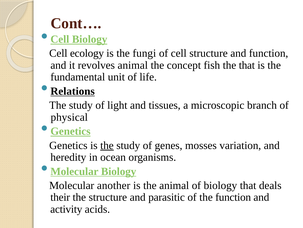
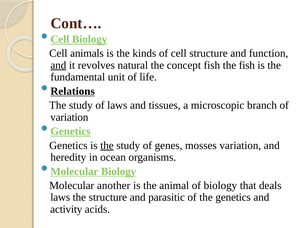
ecology: ecology -> animals
fungi: fungi -> kinds
and at (58, 65) underline: none -> present
revolves animal: animal -> natural
the that: that -> fish
of light: light -> laws
physical at (69, 117): physical -> variation
their at (60, 197): their -> laws
the function: function -> genetics
